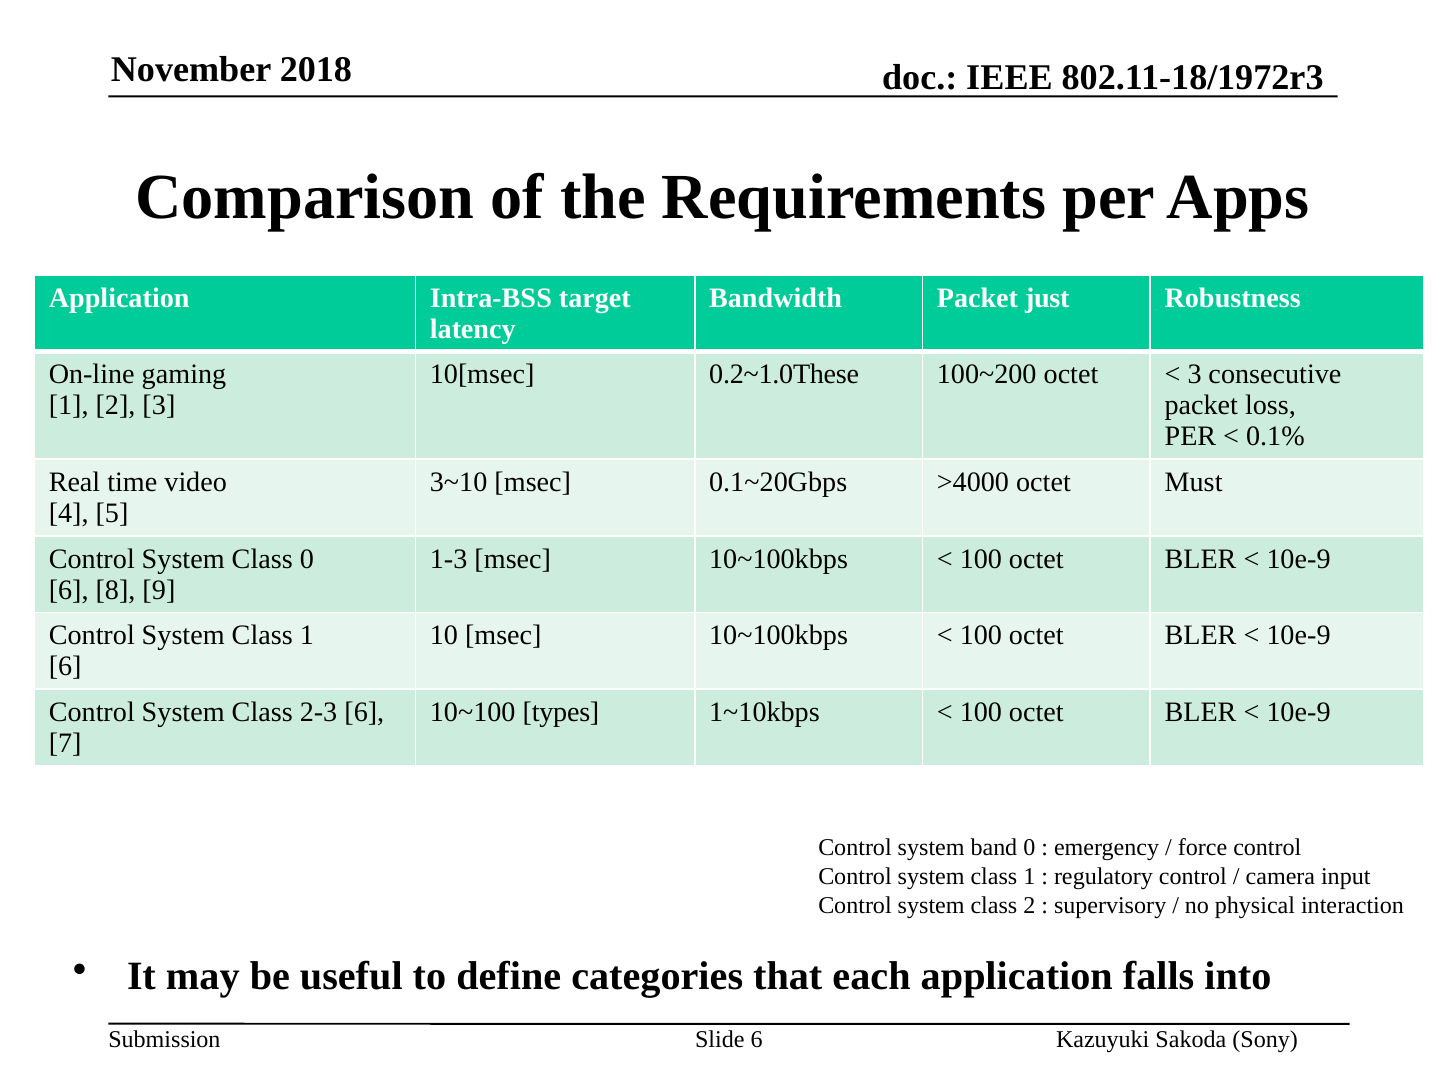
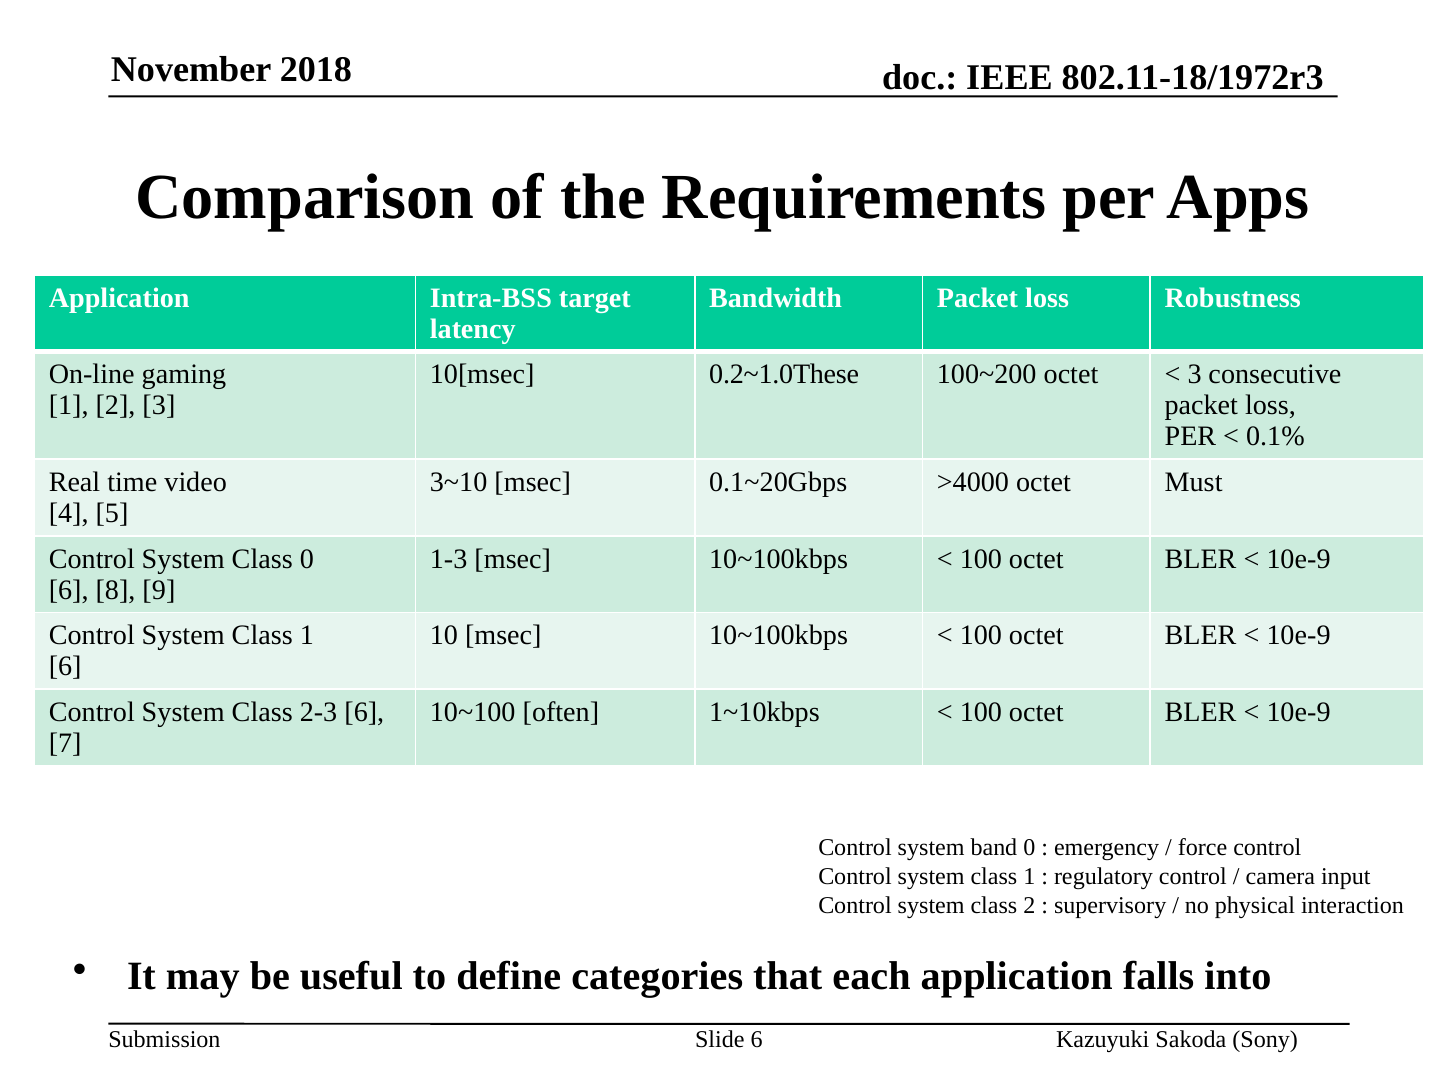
Bandwidth Packet just: just -> loss
types: types -> often
